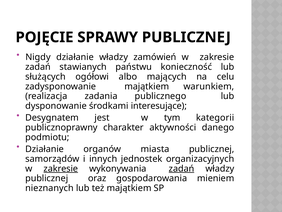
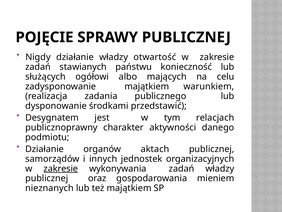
zamówień: zamówień -> otwartość
interesujące: interesujące -> przedstawić
kategorii: kategorii -> relacjach
miasta: miasta -> aktach
zadań at (182, 168) underline: present -> none
